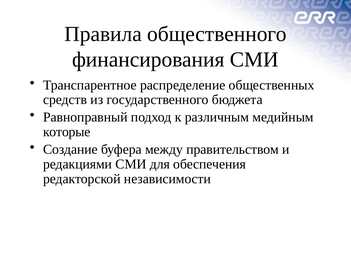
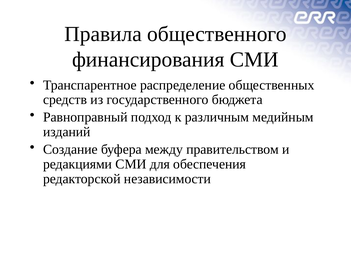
которые: которые -> изданий
